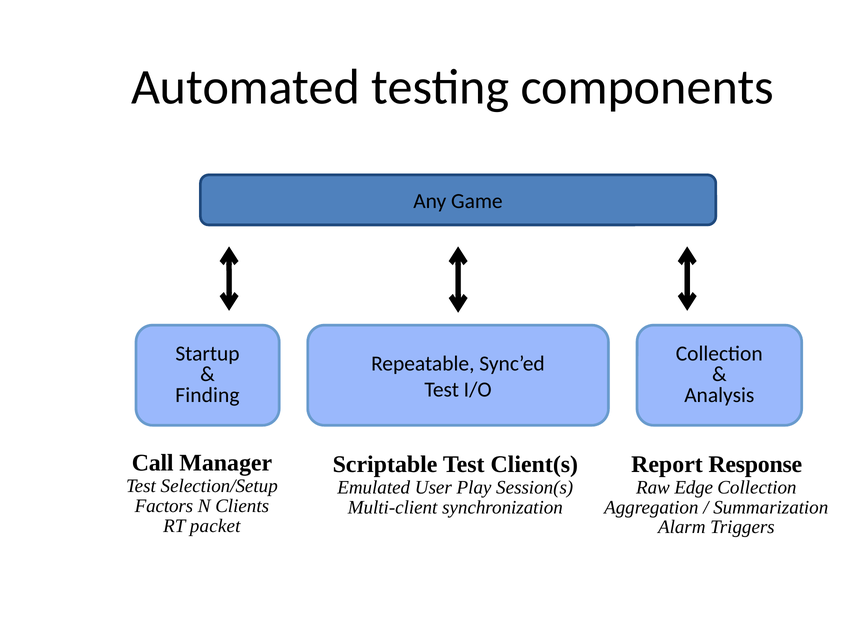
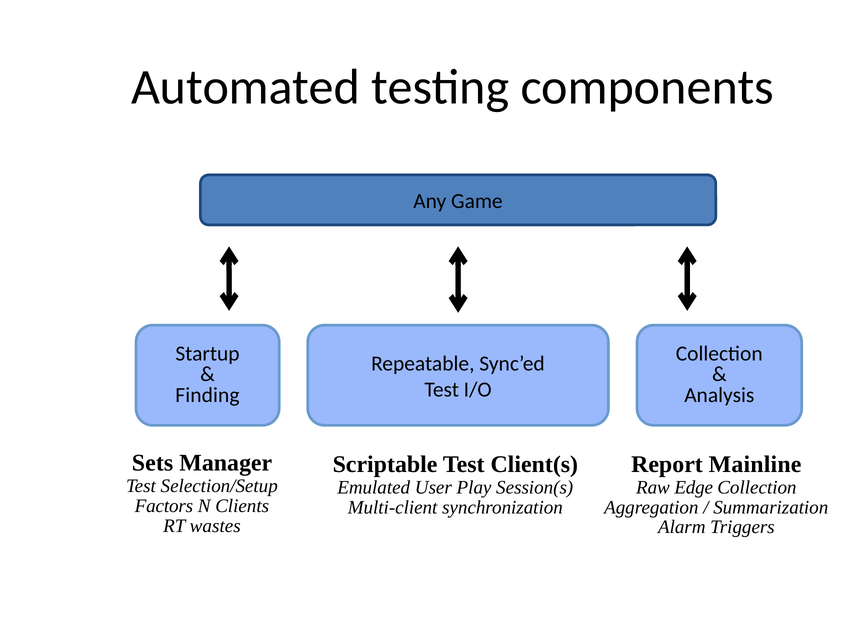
Call: Call -> Sets
Response: Response -> Mainline
packet: packet -> wastes
